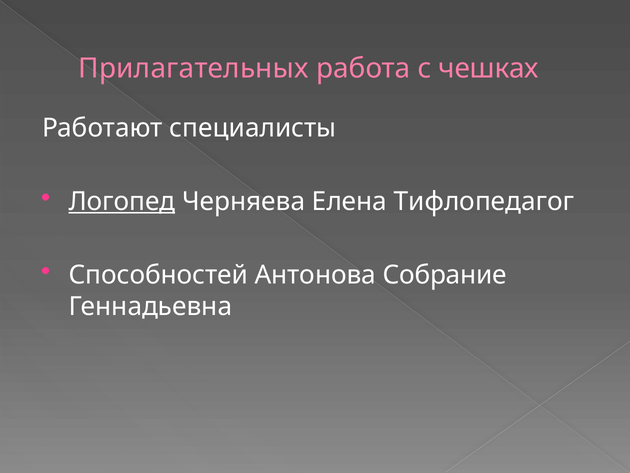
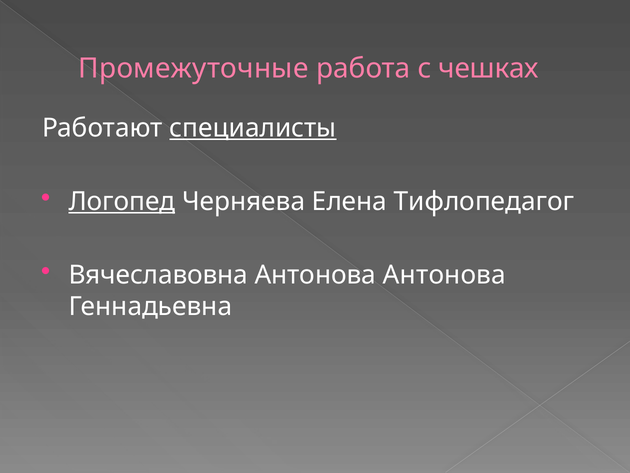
Прилагательных: Прилагательных -> Промежуточные
специалисты underline: none -> present
Способностей: Способностей -> Вячеславовна
Антонова Собрание: Собрание -> Антонова
